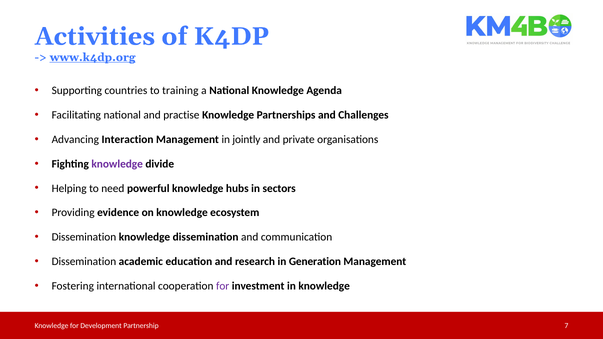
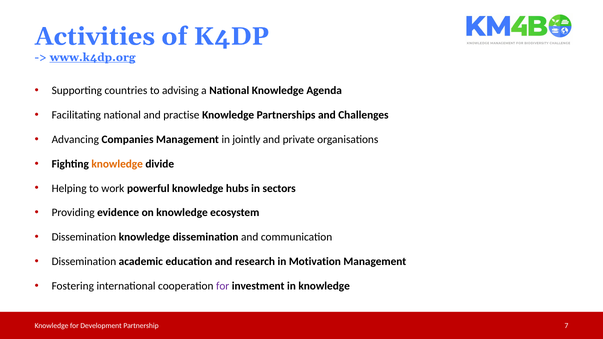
training: training -> advising
Interaction: Interaction -> Companies
knowledge at (117, 164) colour: purple -> orange
need: need -> work
Generation: Generation -> Motivation
